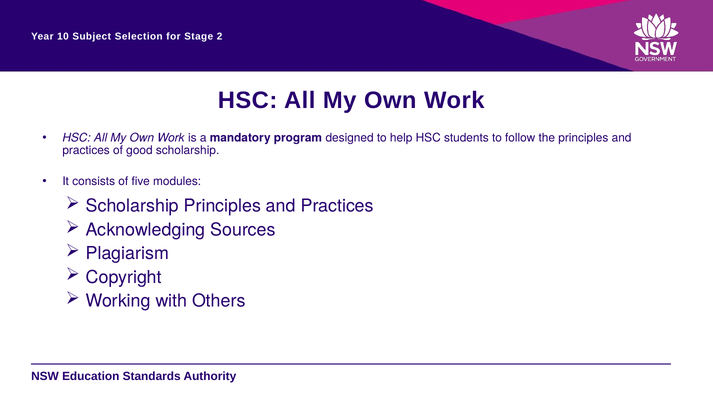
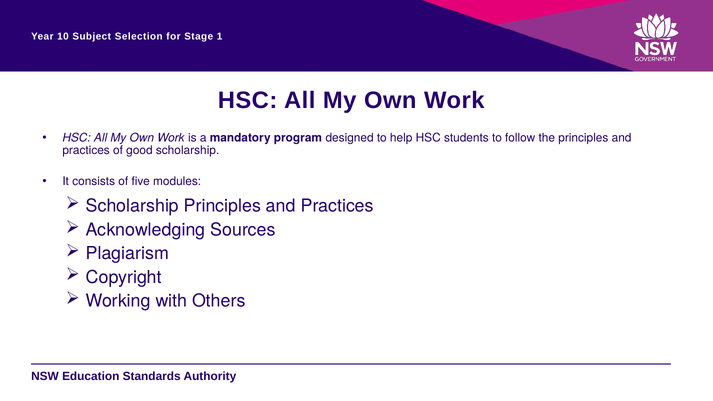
2: 2 -> 1
